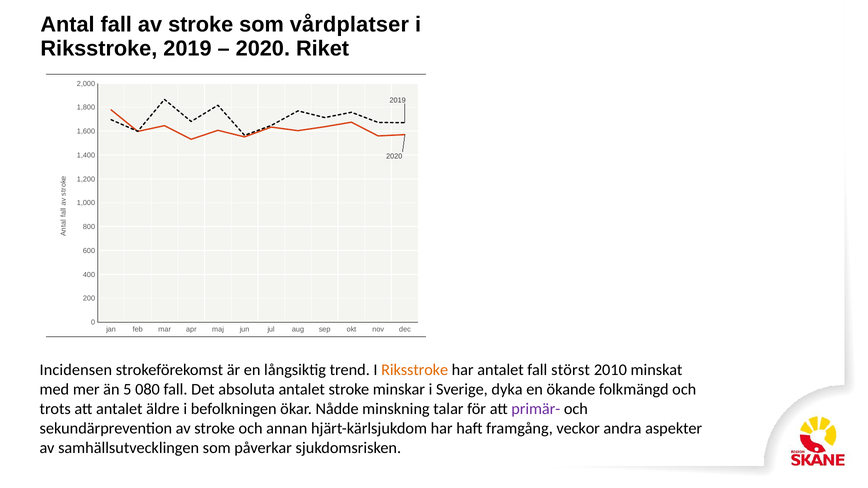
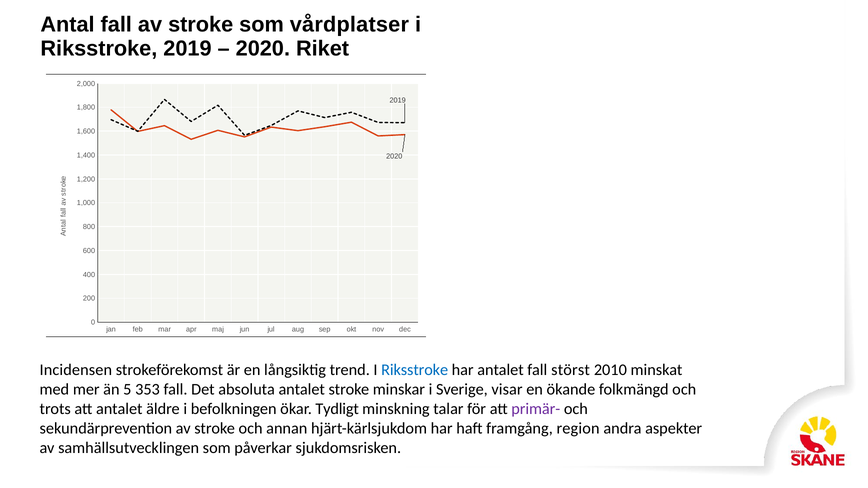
Riksstroke at (415, 370) colour: orange -> blue
080: 080 -> 353
dyka: dyka -> visar
Nådde: Nådde -> Tydligt
veckor: veckor -> region
